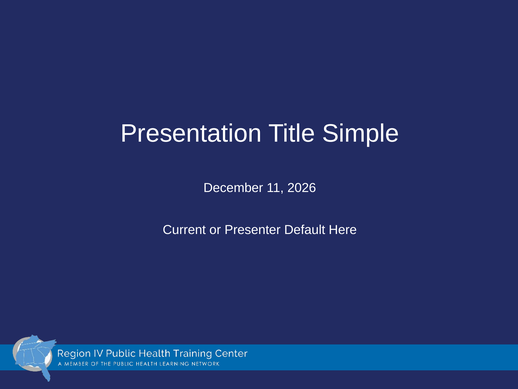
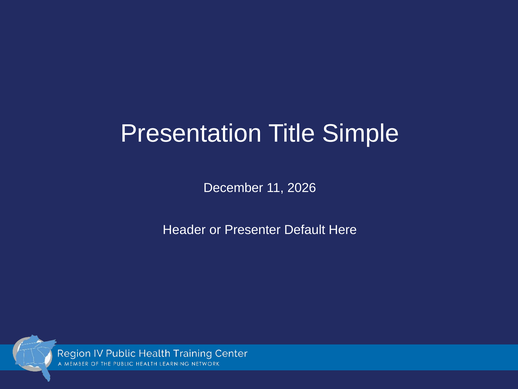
Current: Current -> Header
